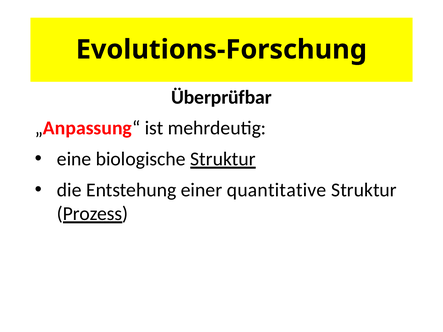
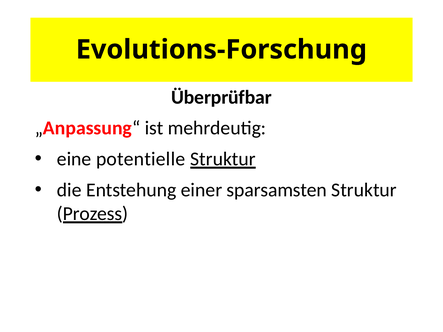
biologische: biologische -> potentielle
quantitative: quantitative -> sparsamsten
